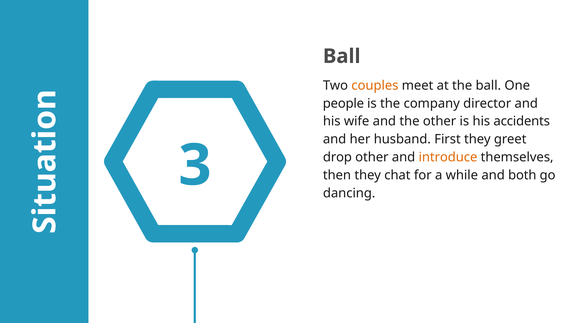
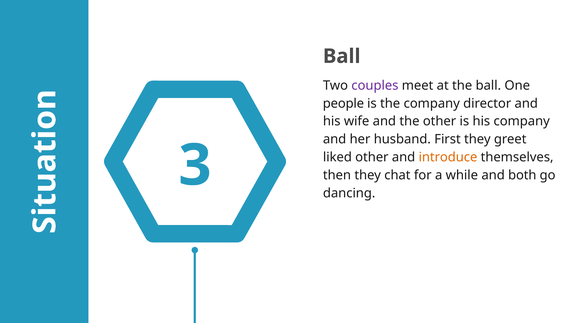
couples colour: orange -> purple
his accidents: accidents -> company
drop: drop -> liked
